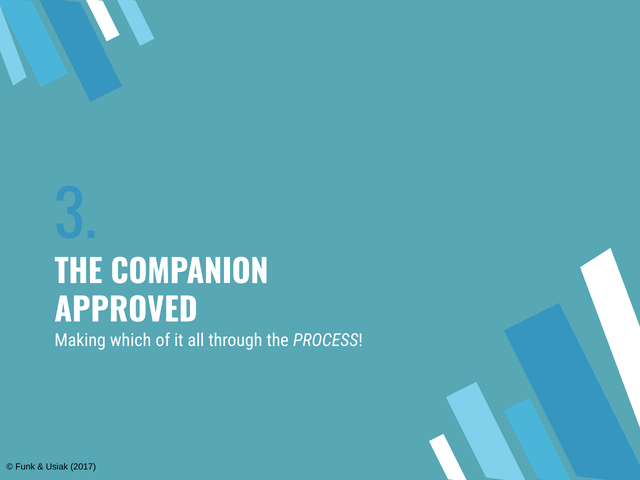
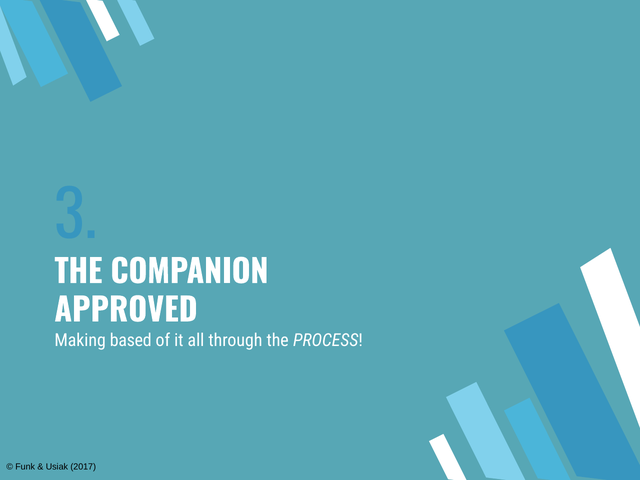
which: which -> based
